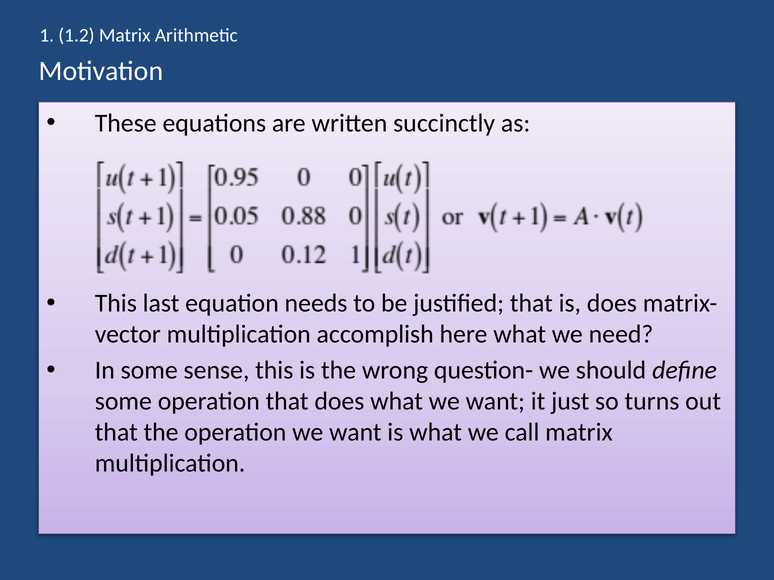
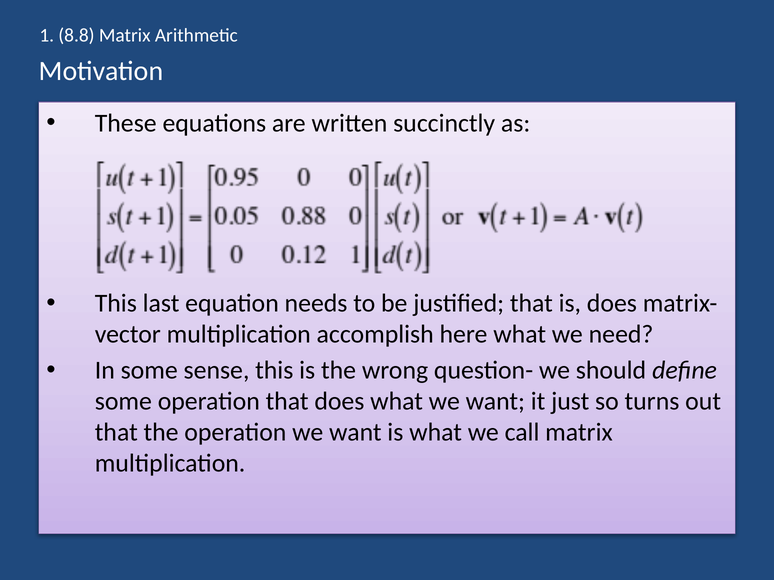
1.2: 1.2 -> 8.8
